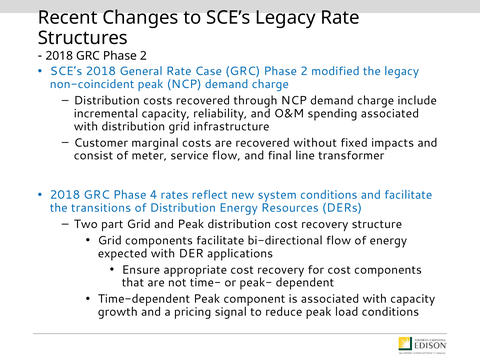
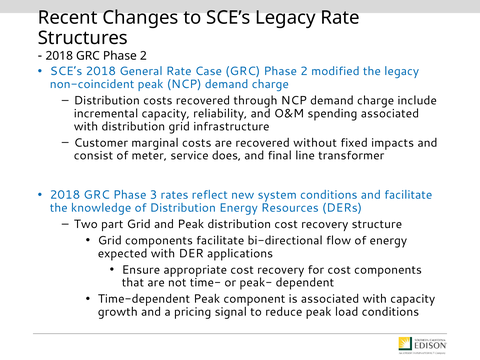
service flow: flow -> does
4: 4 -> 3
transitions: transitions -> knowledge
